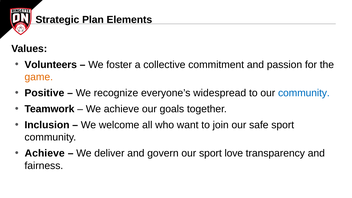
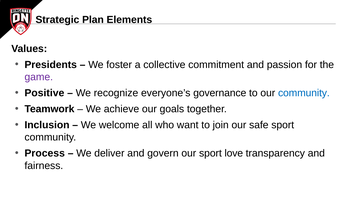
Volunteers: Volunteers -> Presidents
game colour: orange -> purple
widespread: widespread -> governance
Achieve at (45, 153): Achieve -> Process
